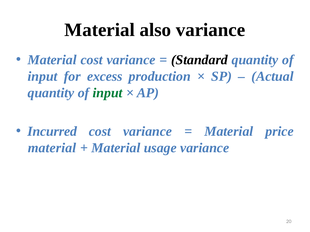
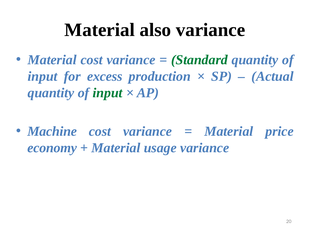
Standard colour: black -> green
Incurred: Incurred -> Machine
material at (52, 148): material -> economy
